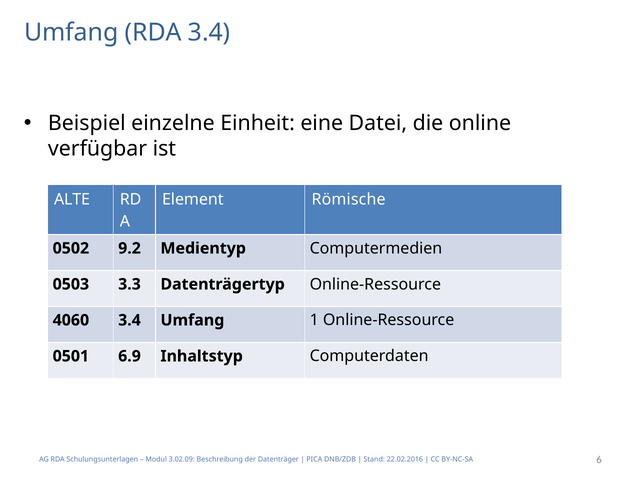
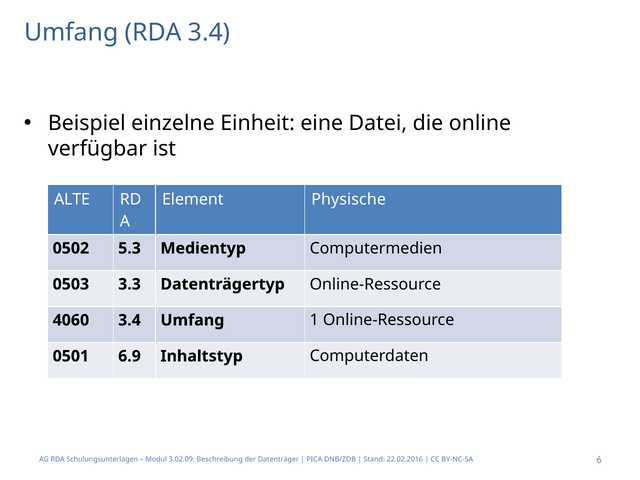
Römische: Römische -> Physische
9.2: 9.2 -> 5.3
